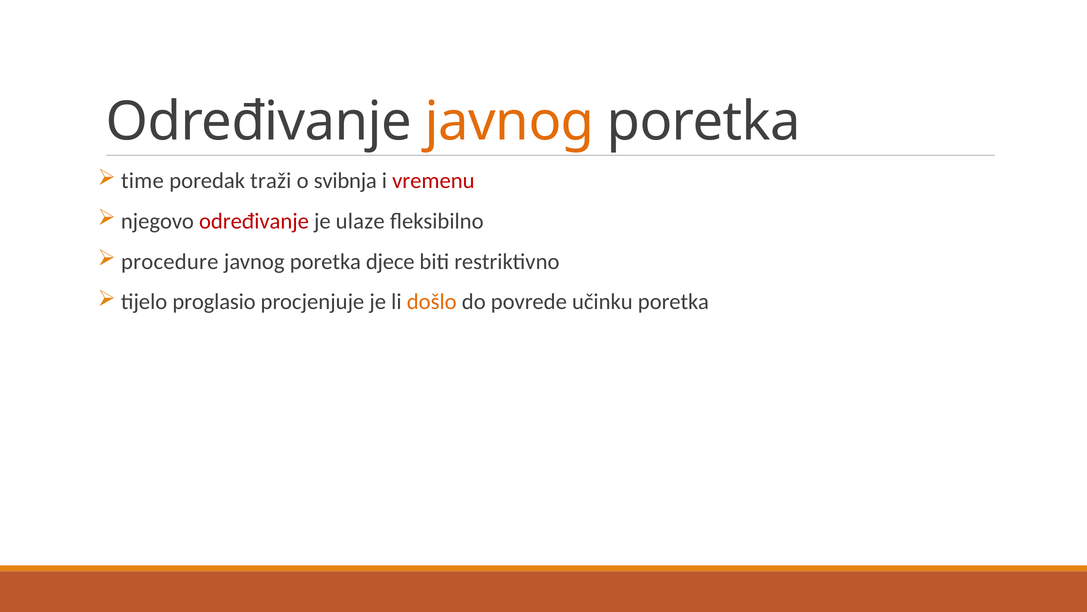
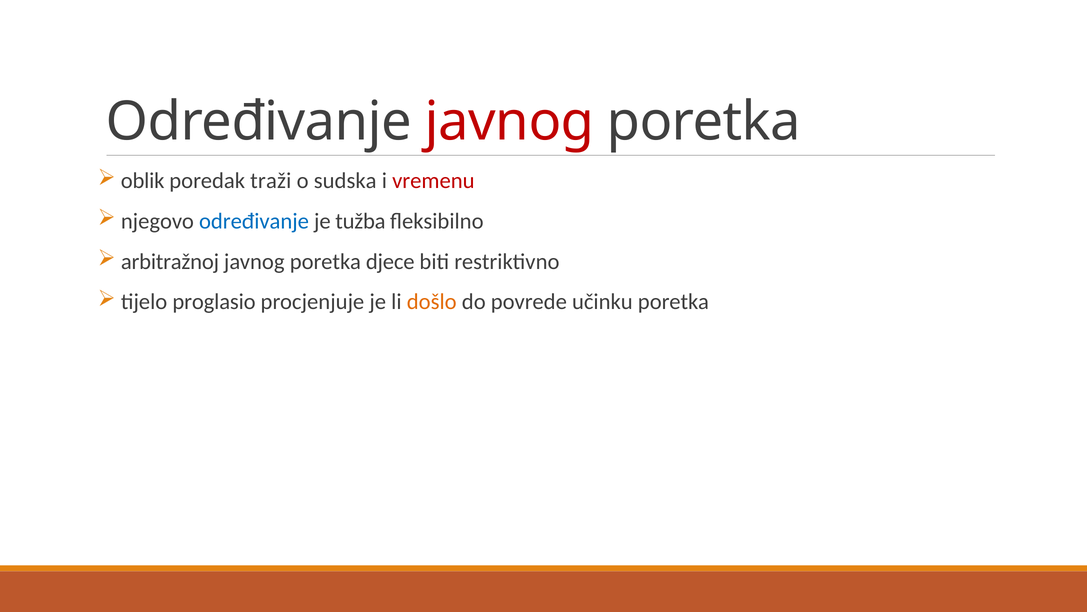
javnog at (510, 122) colour: orange -> red
time: time -> oblik
svibnja: svibnja -> sudska
određivanje at (254, 221) colour: red -> blue
ulaze: ulaze -> tužba
procedure: procedure -> arbitražnoj
